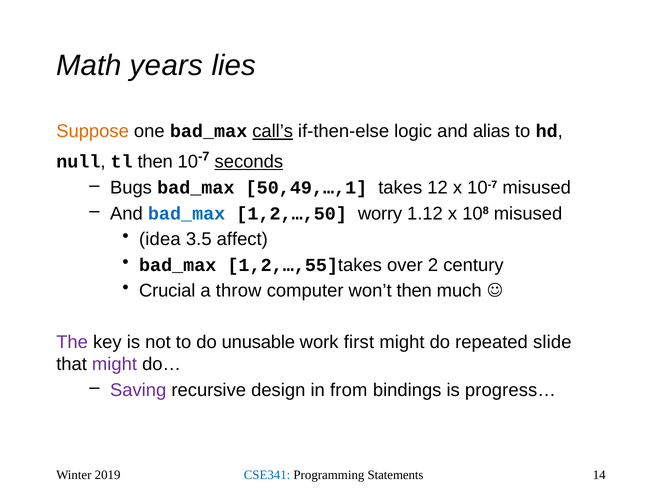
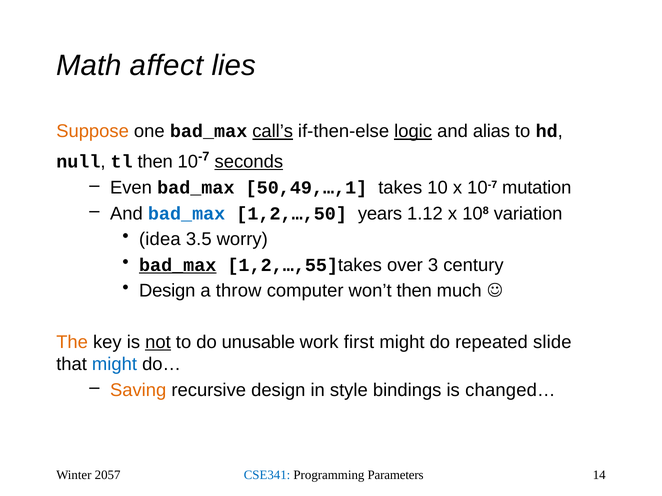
years: years -> affect
logic underline: none -> present
Bugs: Bugs -> Even
takes 12: 12 -> 10
10-7 misused: misused -> mutation
worry: worry -> years
108 misused: misused -> variation
affect: affect -> worry
bad_max at (178, 265) underline: none -> present
2: 2 -> 3
Crucial at (167, 291): Crucial -> Design
The colour: purple -> orange
not underline: none -> present
might at (114, 365) colour: purple -> blue
Saving colour: purple -> orange
from: from -> style
progress…: progress… -> changed…
2019: 2019 -> 2057
Statements: Statements -> Parameters
